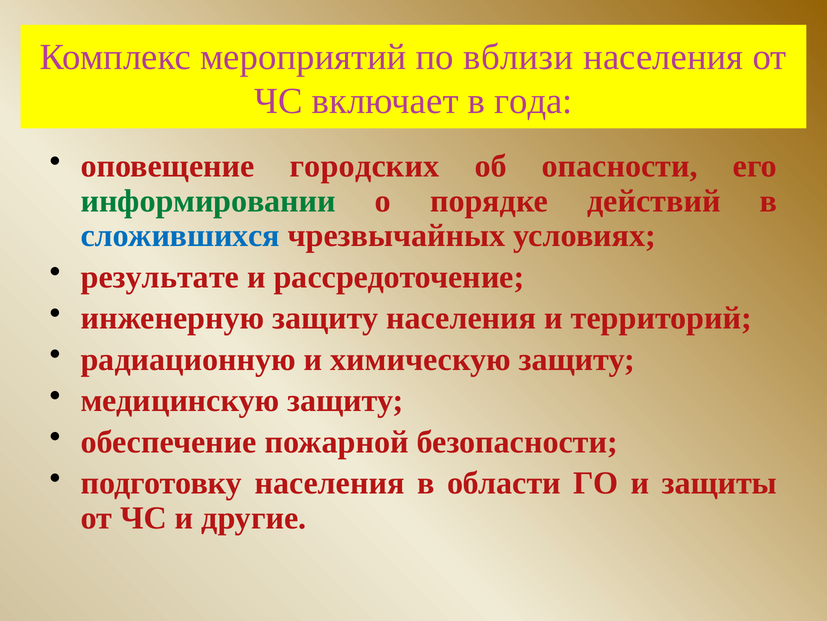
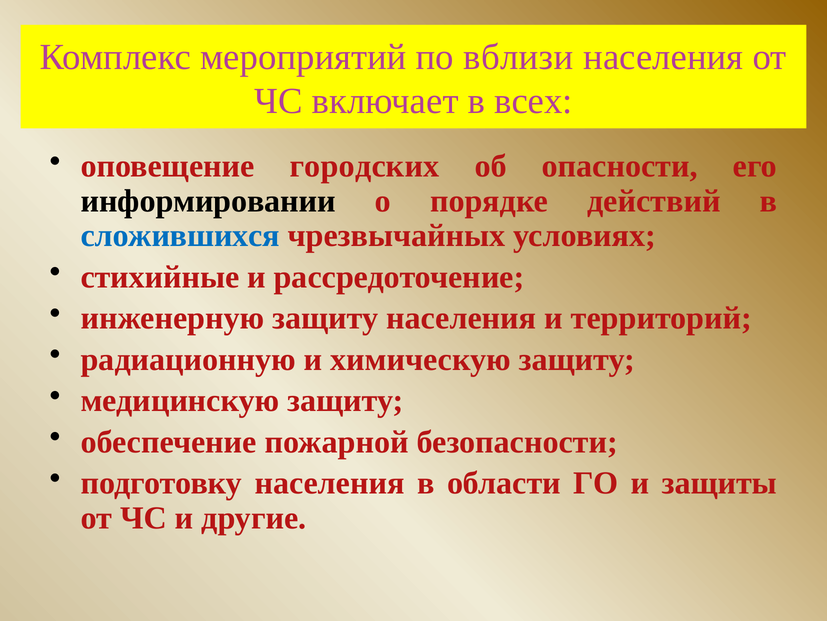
года: года -> всех
информировании colour: green -> black
результате: результате -> стихийные
